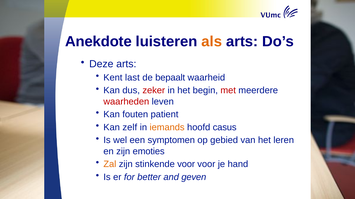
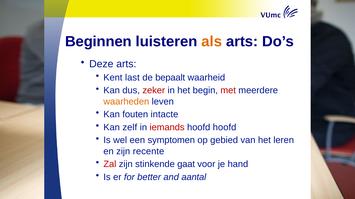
Anekdote: Anekdote -> Beginnen
waarheden colour: red -> orange
patient: patient -> intacte
iemands colour: orange -> red
hoofd casus: casus -> hoofd
emoties: emoties -> recente
Zal colour: orange -> red
stinkende voor: voor -> gaat
geven: geven -> aantal
